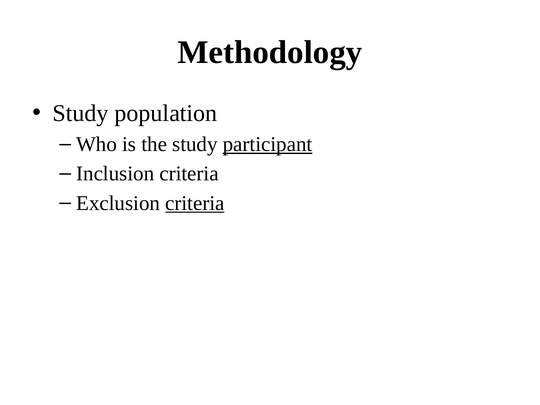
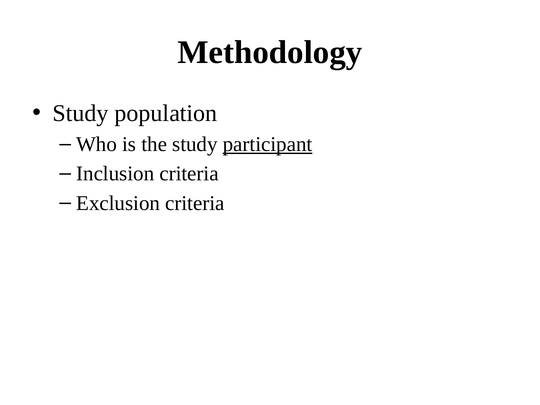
criteria at (195, 203) underline: present -> none
